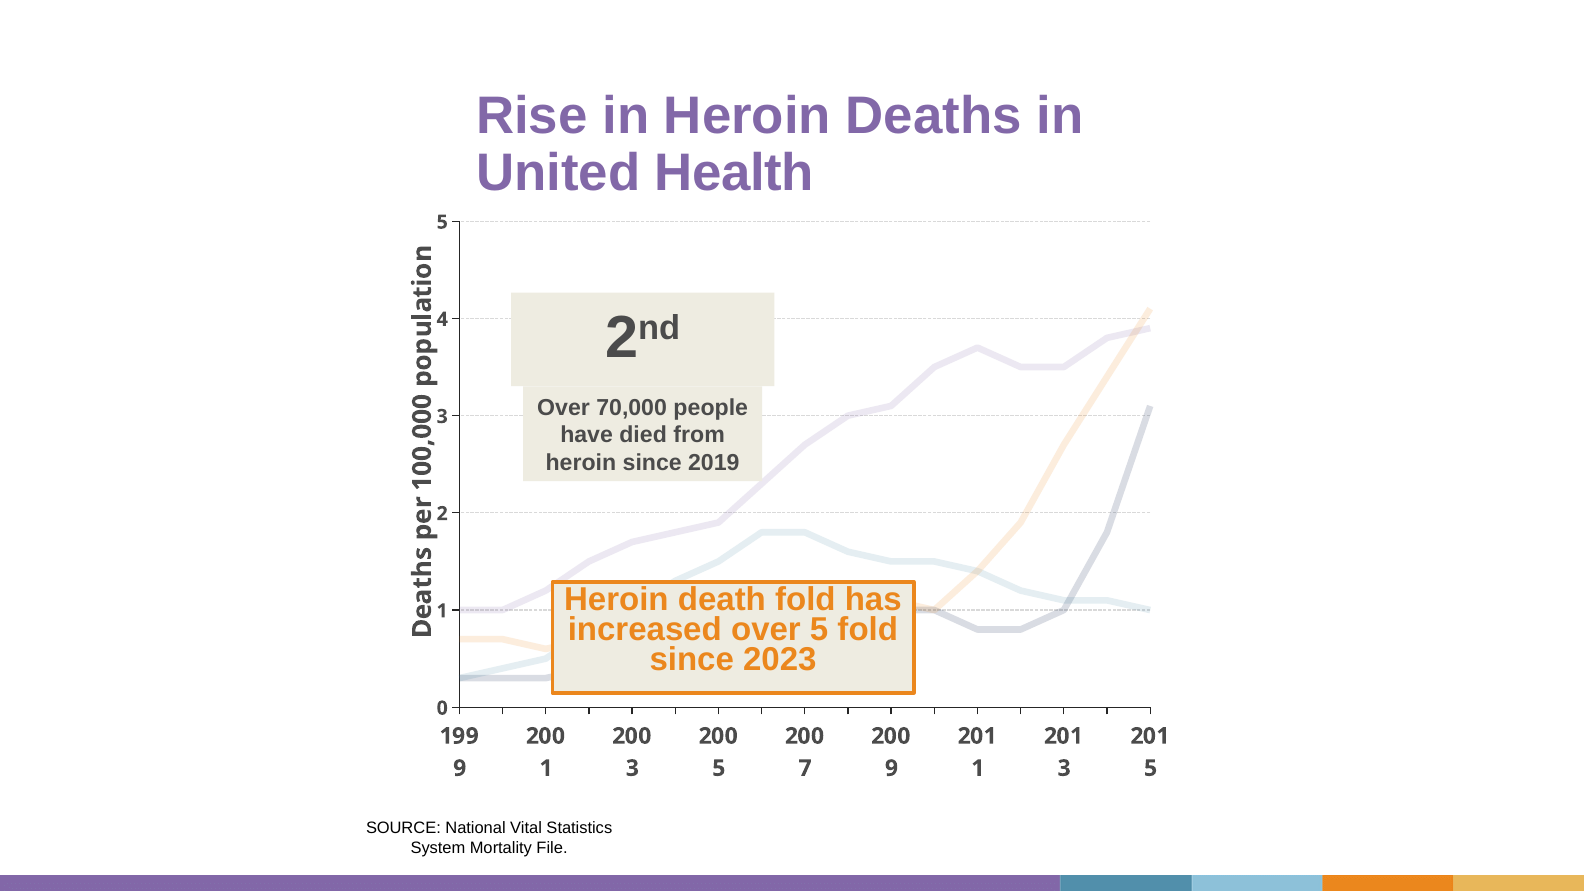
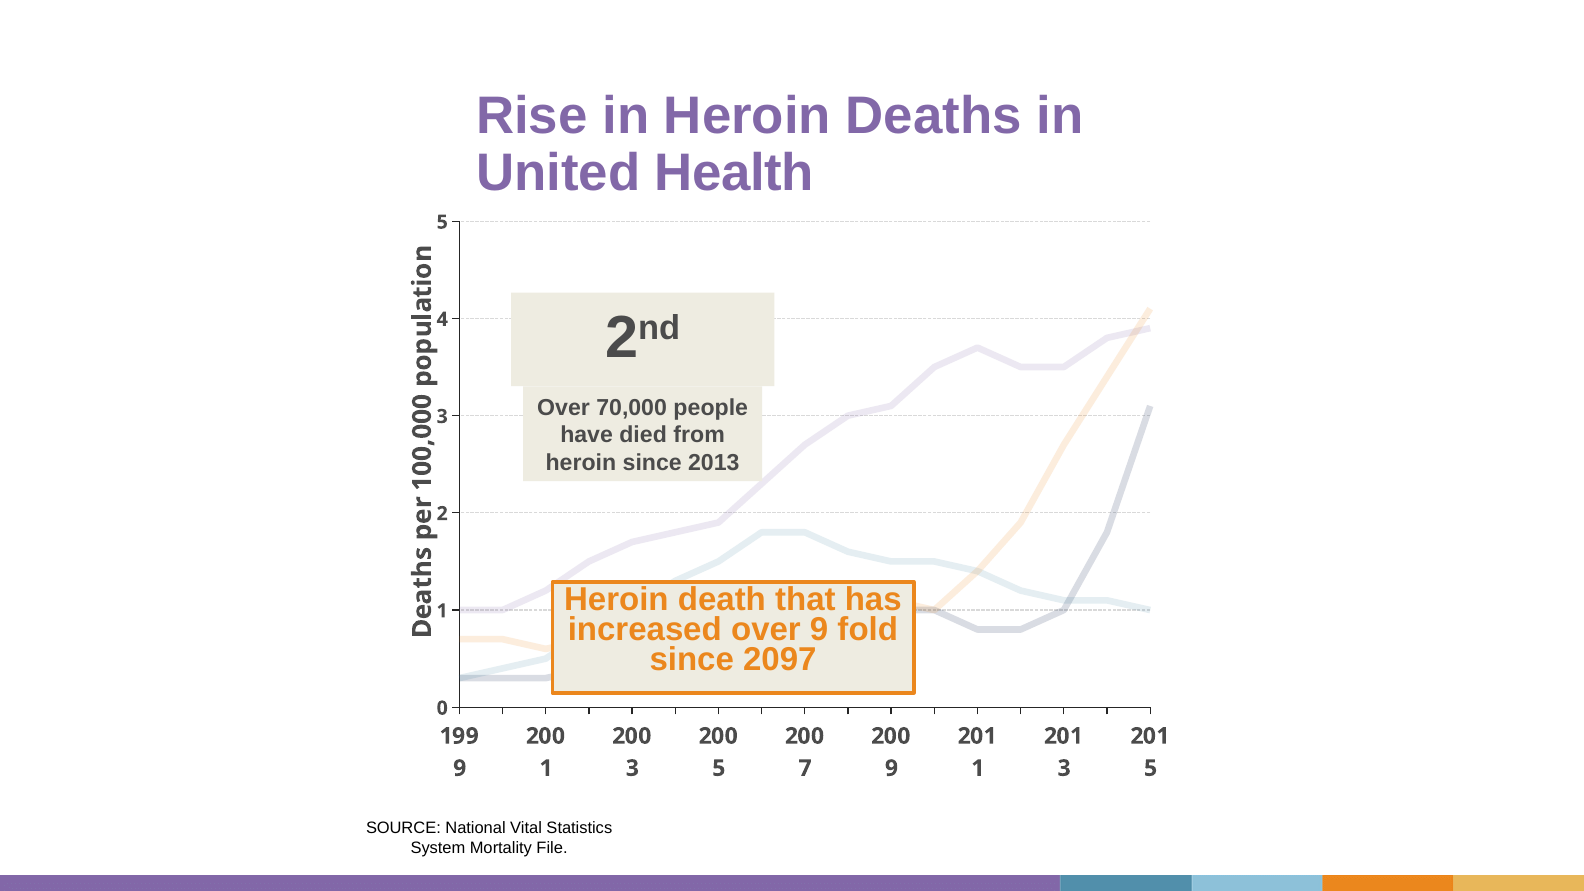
2019: 2019 -> 2013
death fold: fold -> that
over 5: 5 -> 9
2023: 2023 -> 2097
